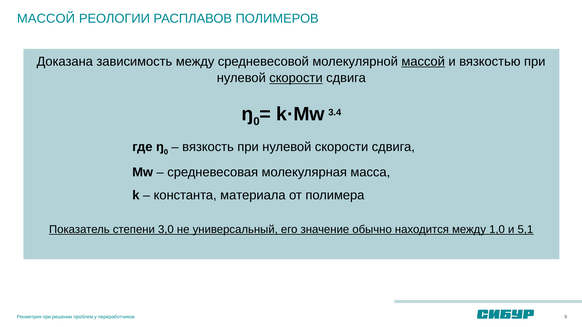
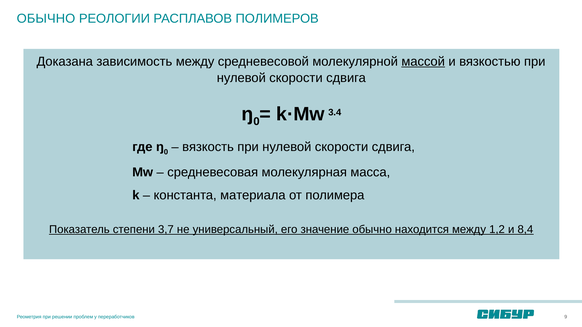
МАССОЙ at (46, 18): МАССОЙ -> ОБЫЧНО
скорости at (296, 78) underline: present -> none
3,0: 3,0 -> 3,7
1,0: 1,0 -> 1,2
5,1: 5,1 -> 8,4
